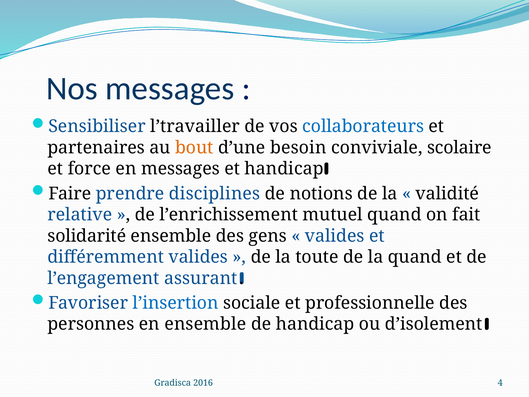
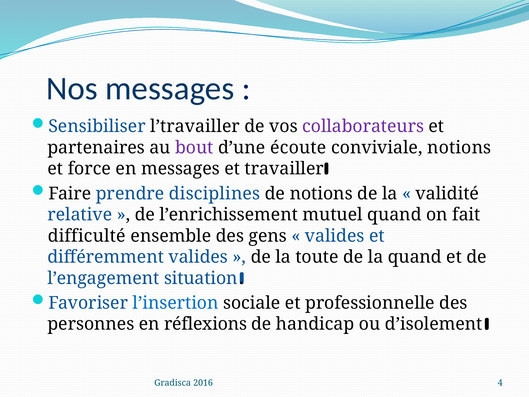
collaborateurs colour: blue -> purple
bout colour: orange -> purple
besoin: besoin -> écoute
conviviale scolaire: scolaire -> notions
et handicap: handicap -> travailler
solidarité: solidarité -> difficulté
assurant: assurant -> situation
en ensemble: ensemble -> réflexions
